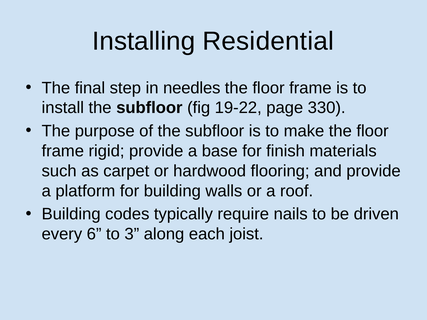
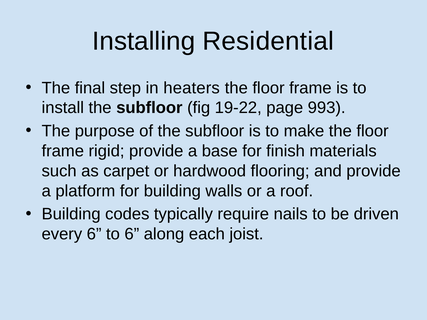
needles: needles -> heaters
330: 330 -> 993
to 3: 3 -> 6
